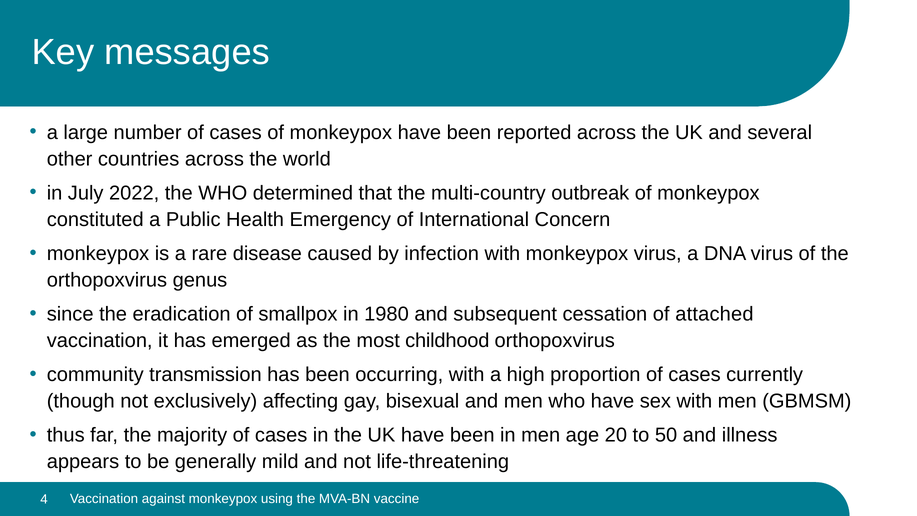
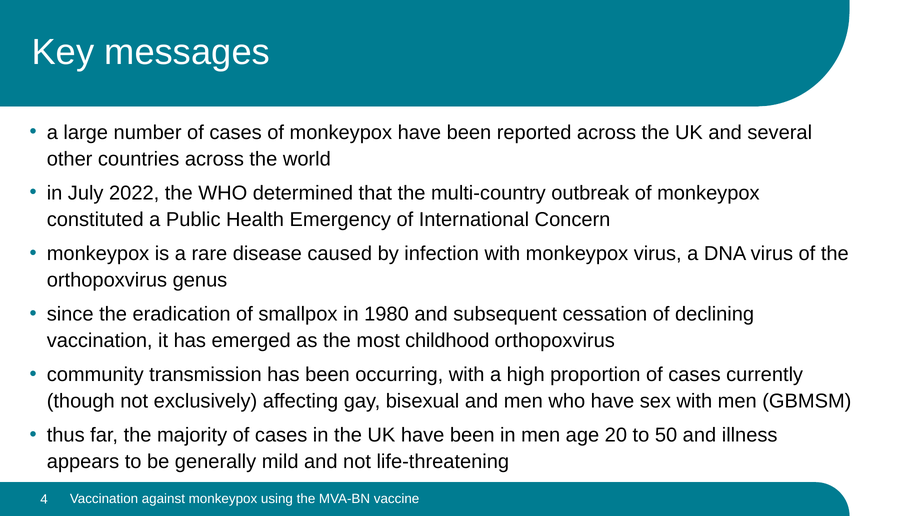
attached: attached -> declining
